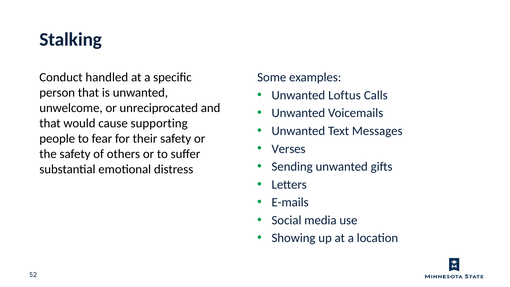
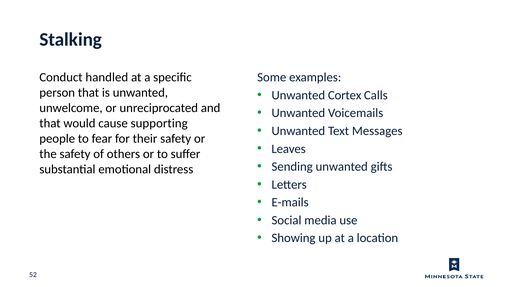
Loftus: Loftus -> Cortex
Verses: Verses -> Leaves
